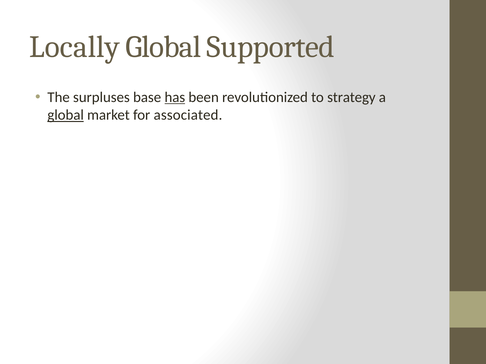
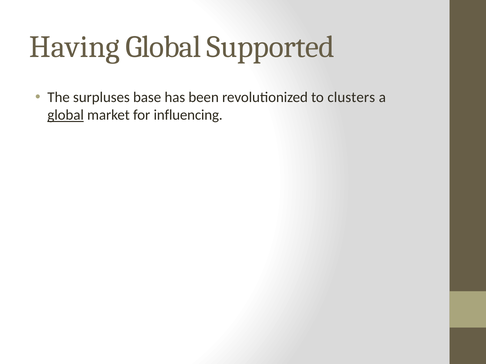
Locally: Locally -> Having
has underline: present -> none
strategy: strategy -> clusters
associated: associated -> influencing
